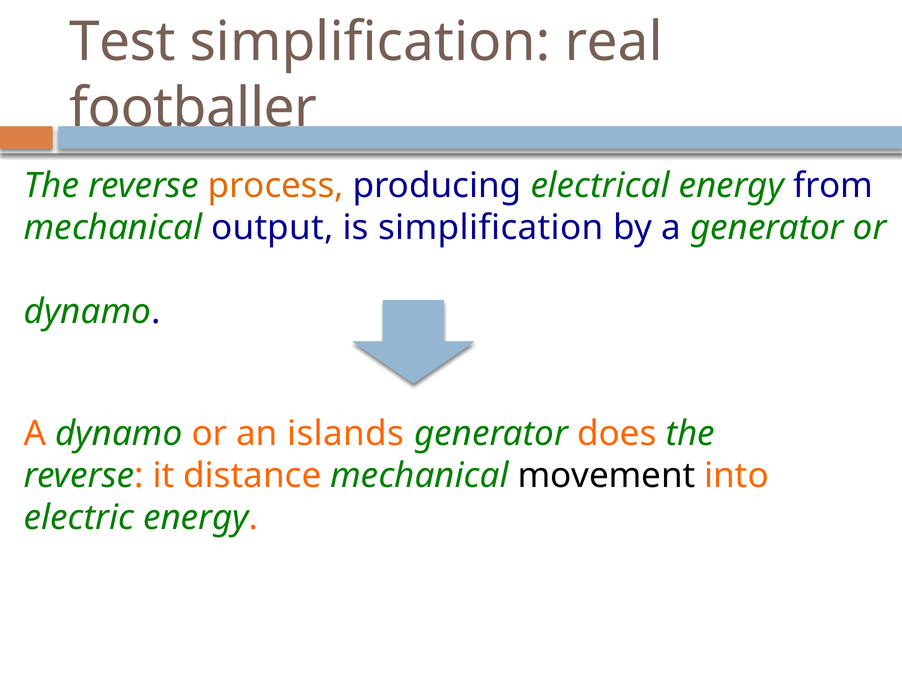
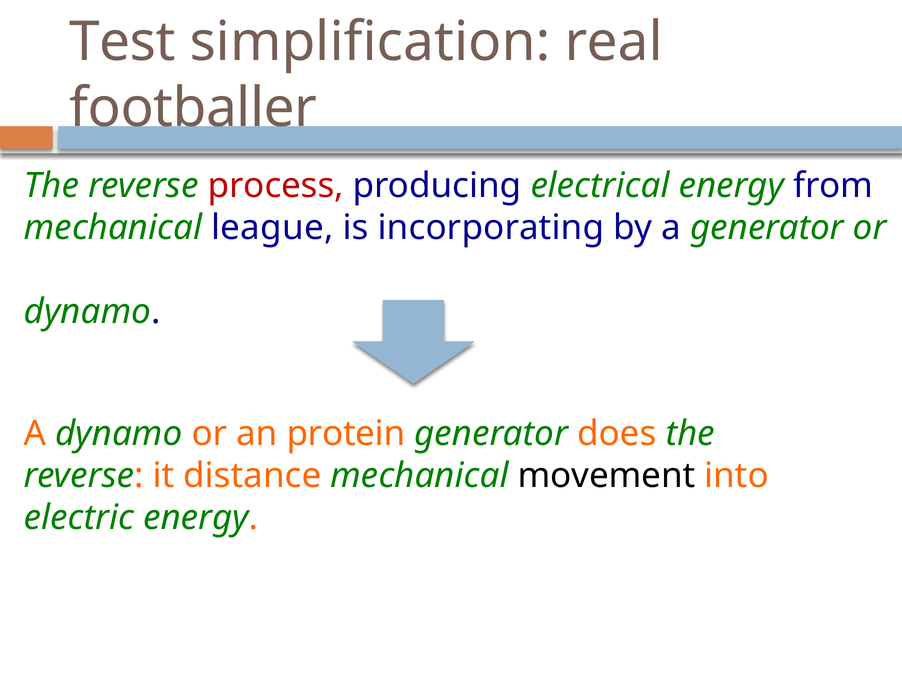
process colour: orange -> red
output: output -> league
is simplification: simplification -> incorporating
islands: islands -> protein
